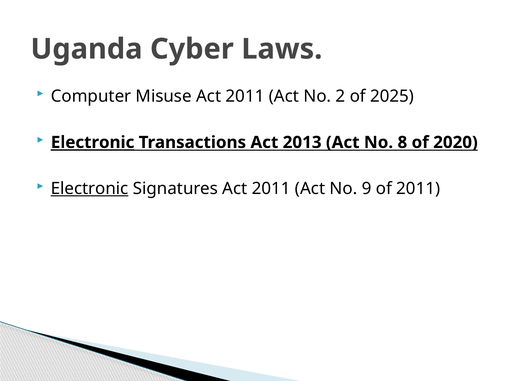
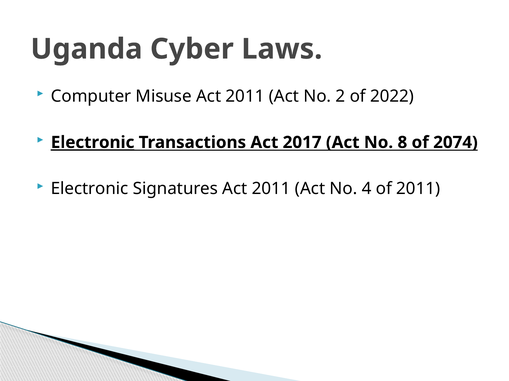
2025: 2025 -> 2022
2013: 2013 -> 2017
2020: 2020 -> 2074
Electronic at (90, 189) underline: present -> none
9: 9 -> 4
